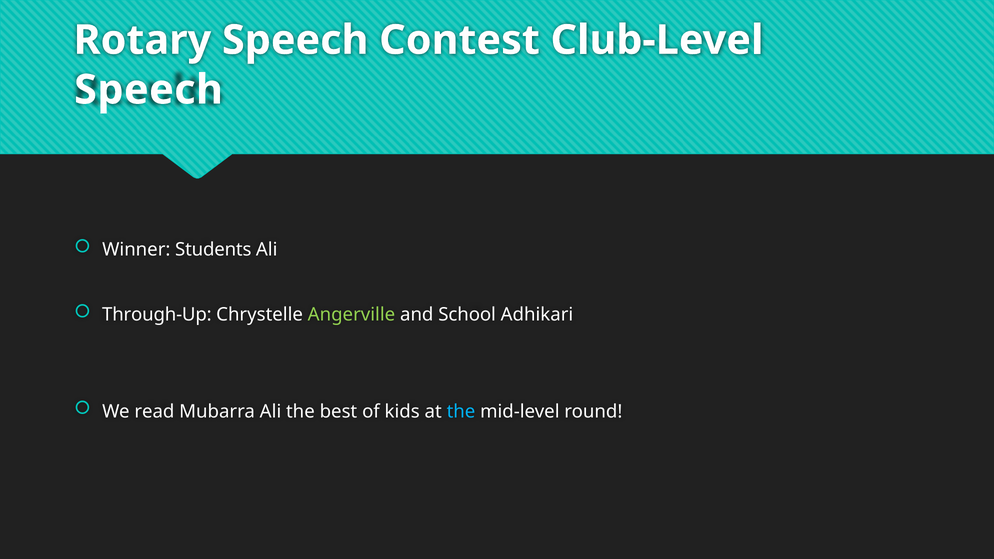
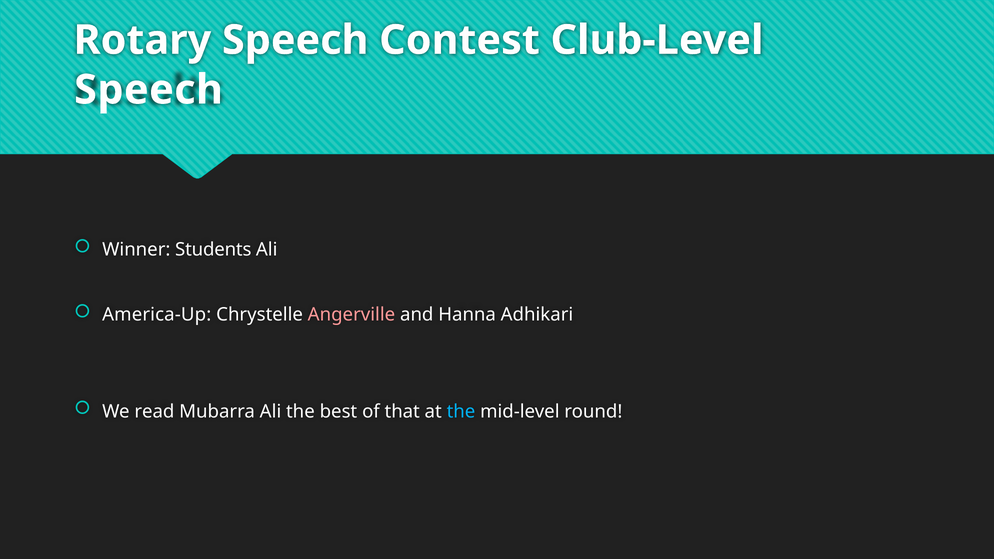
Through-Up: Through-Up -> America-Up
Angerville colour: light green -> pink
School: School -> Hanna
kids: kids -> that
